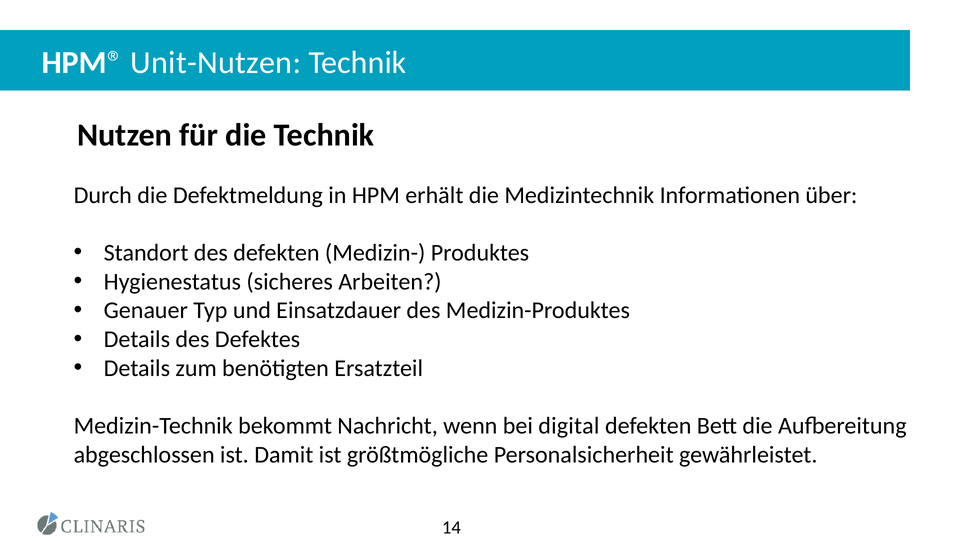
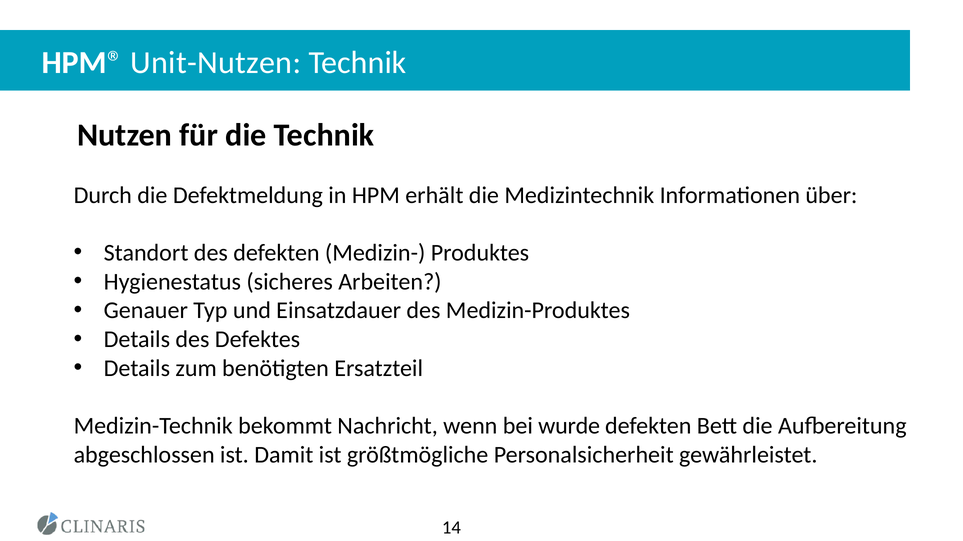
digital: digital -> wurde
